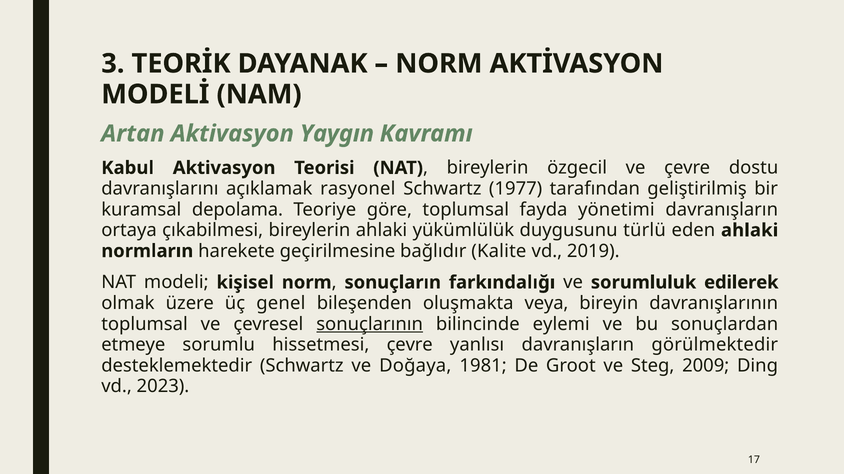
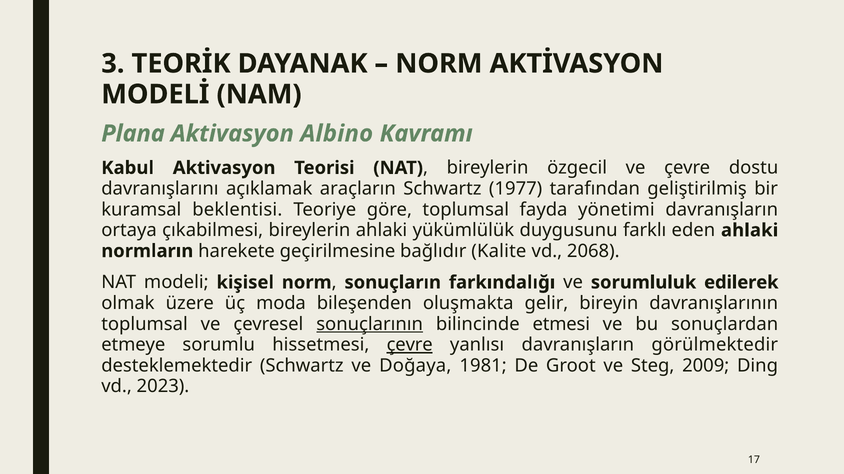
Artan: Artan -> Plana
Yaygın: Yaygın -> Albino
rasyonel: rasyonel -> araçların
depolama: depolama -> beklentisi
türlü: türlü -> farklı
2019: 2019 -> 2068
genel: genel -> moda
veya: veya -> gelir
eylemi: eylemi -> etmesi
çevre at (410, 345) underline: none -> present
